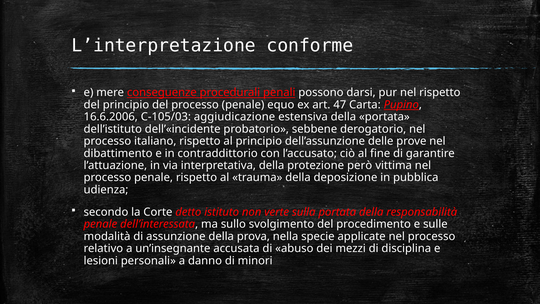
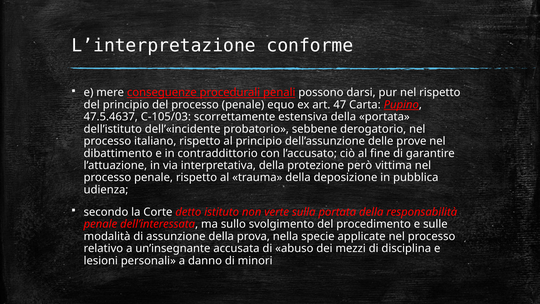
16.6.2006: 16.6.2006 -> 47.5.4637
aggiudicazione: aggiudicazione -> scorrettamente
